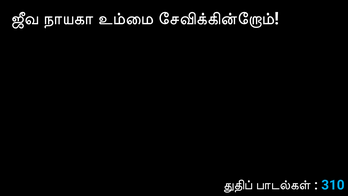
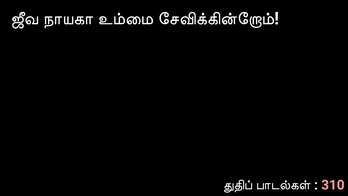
310 colour: light blue -> pink
